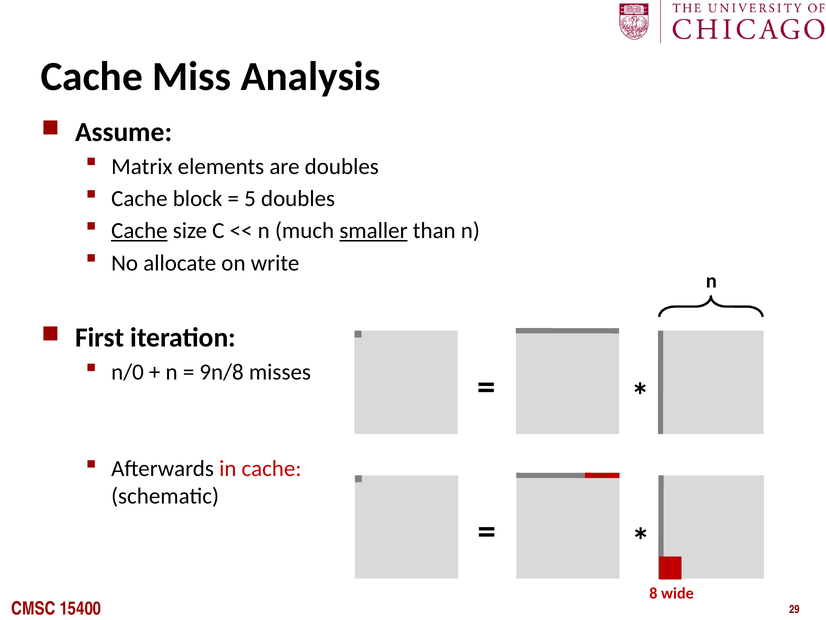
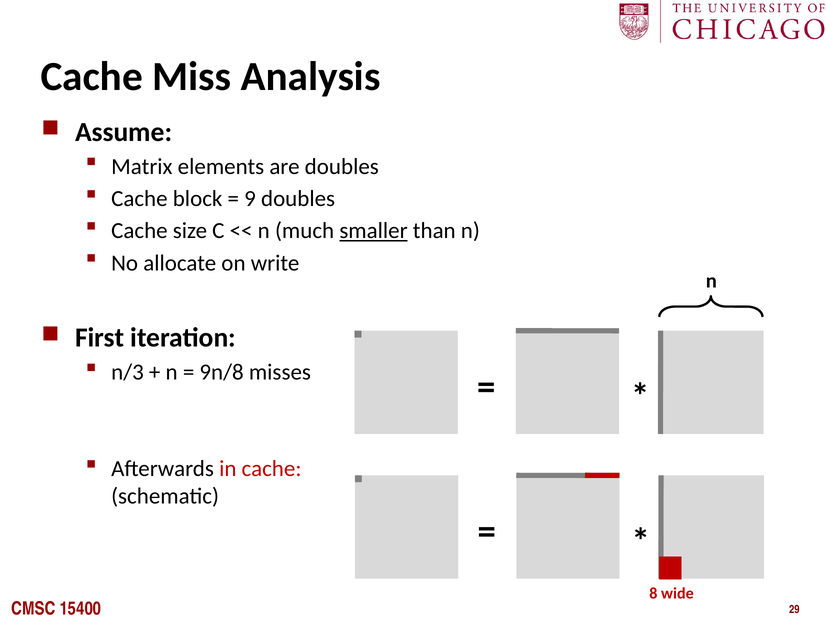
5: 5 -> 9
Cache at (139, 231) underline: present -> none
n/0: n/0 -> n/3
